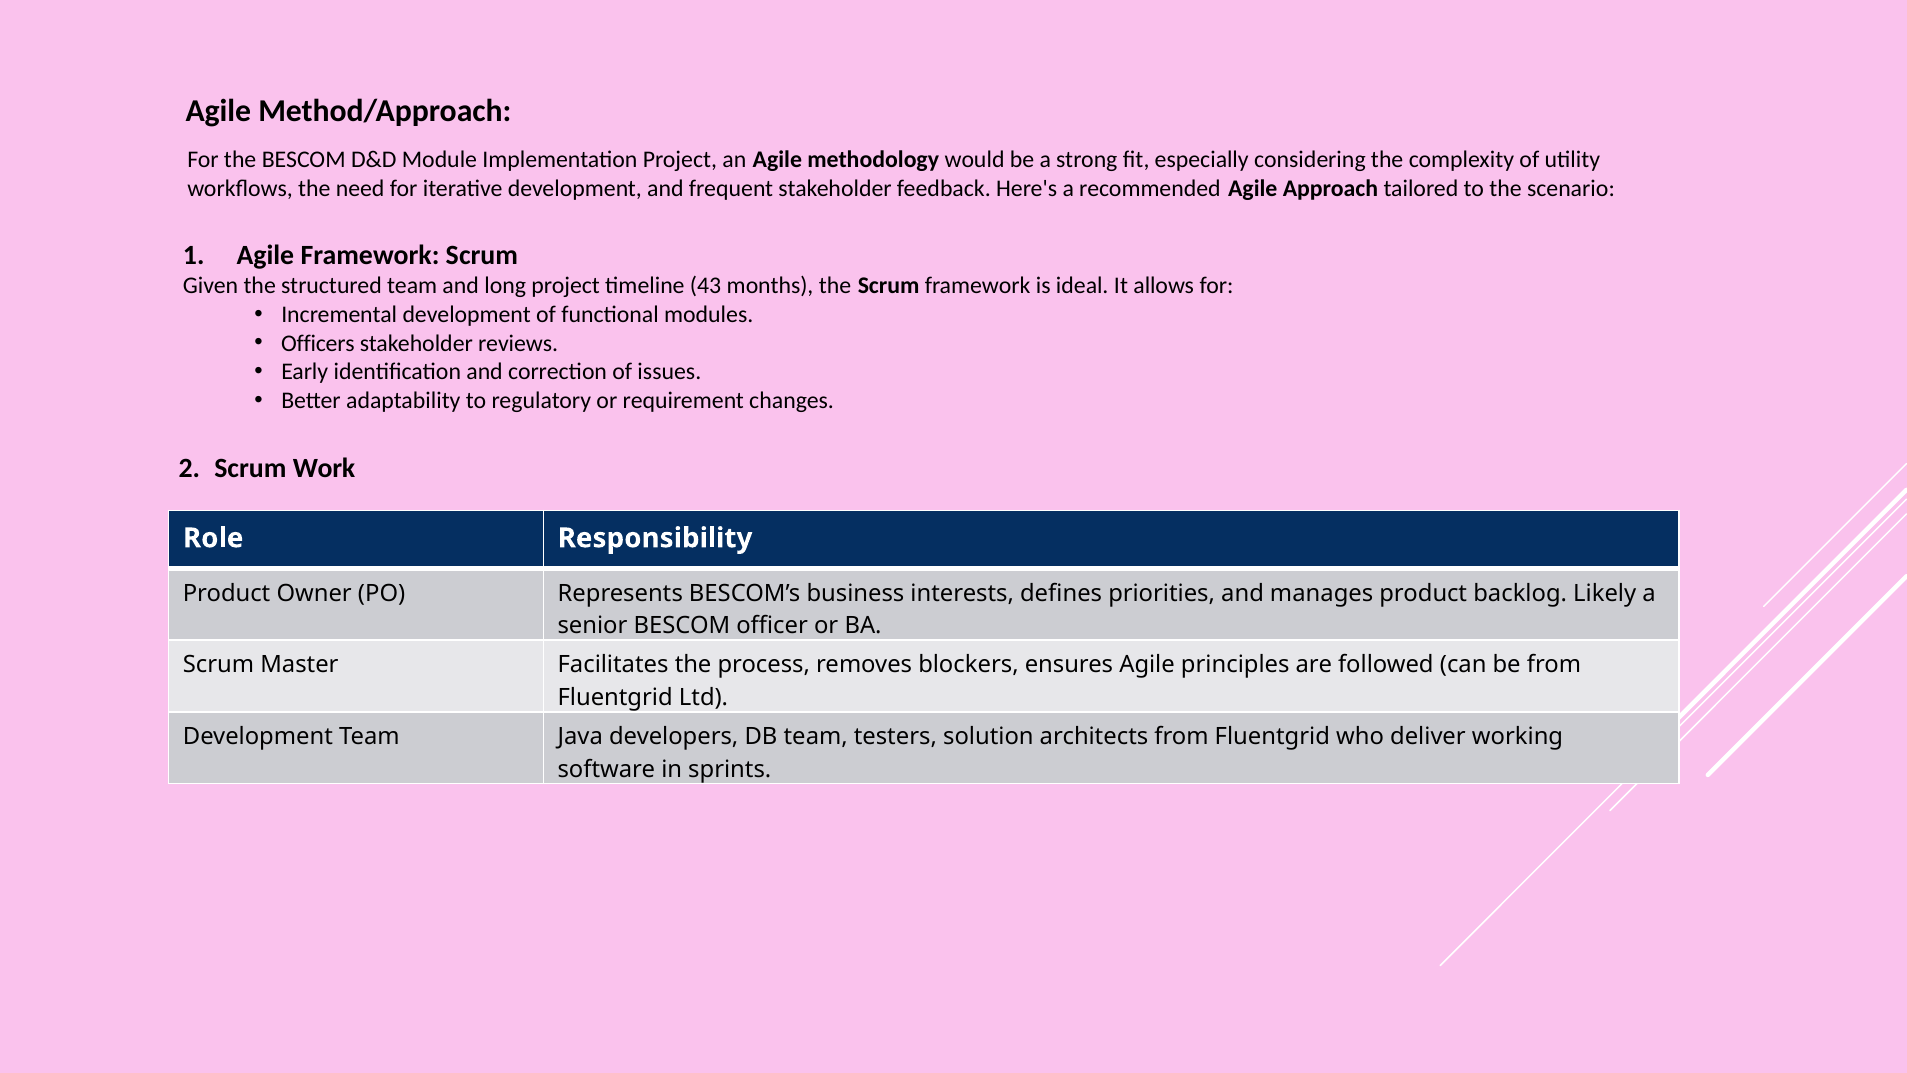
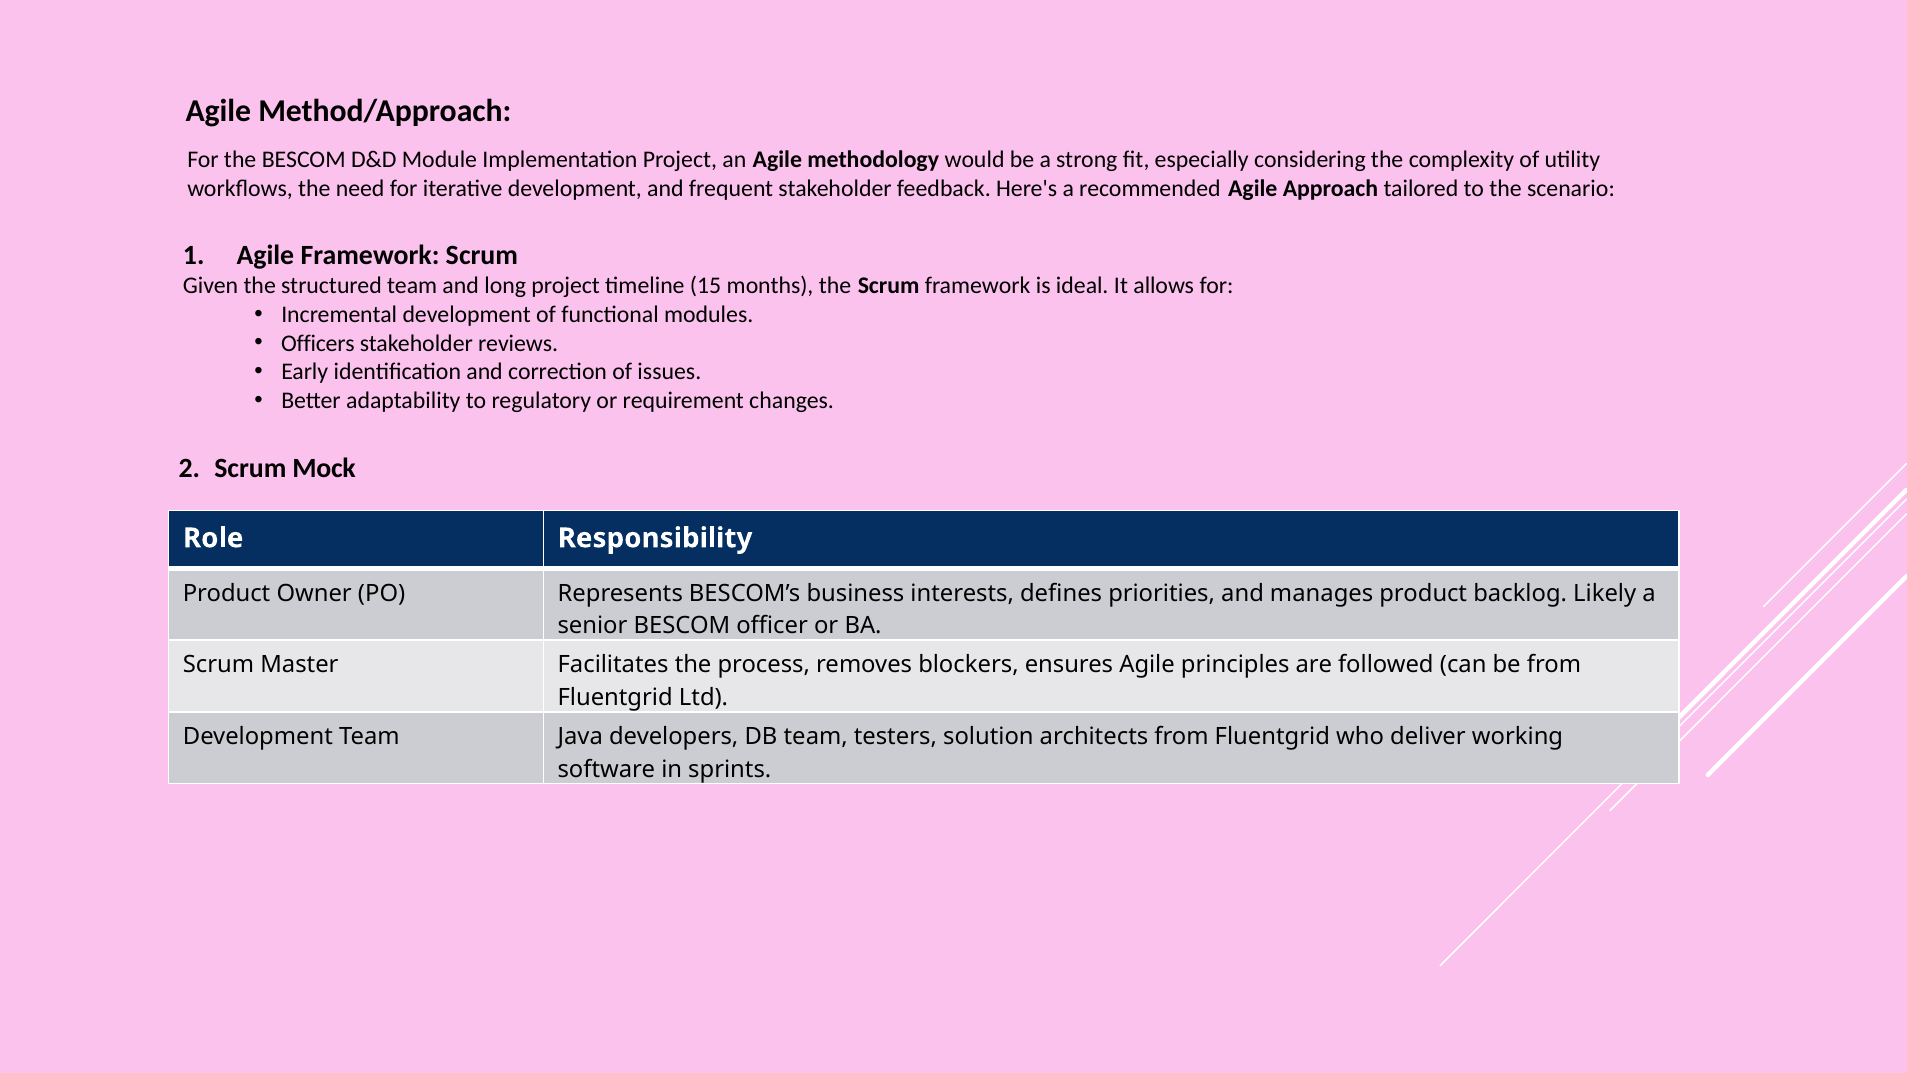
43: 43 -> 15
Work: Work -> Mock
